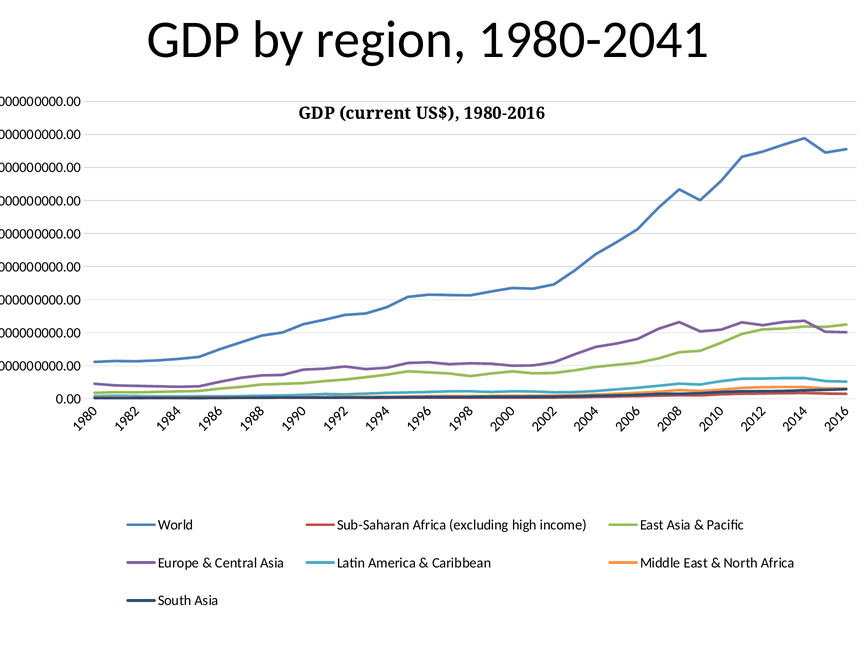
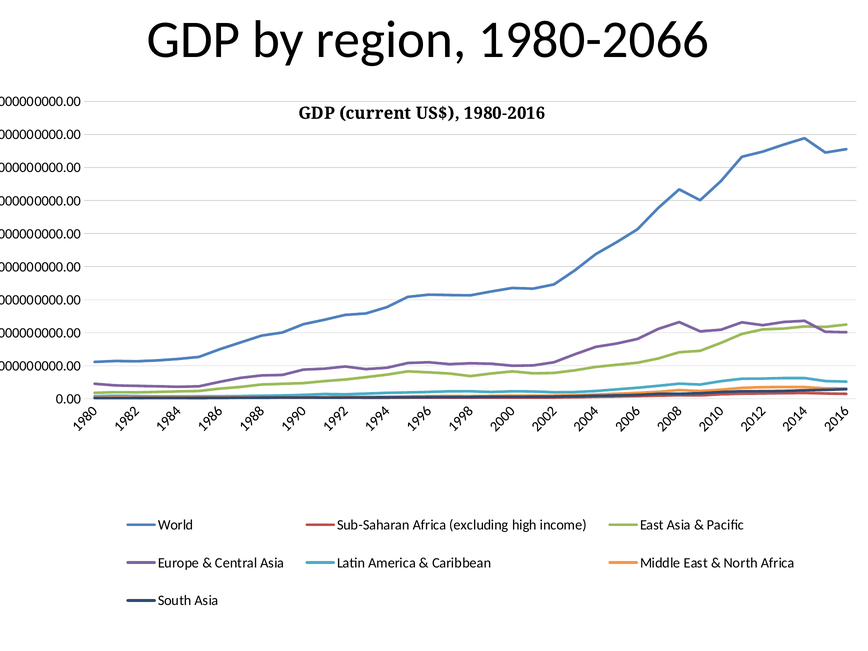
1980-2041: 1980-2041 -> 1980-2066
